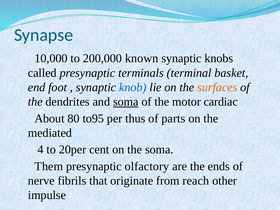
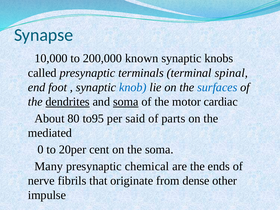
basket: basket -> spinal
surfaces colour: orange -> blue
dendrites underline: none -> present
thus: thus -> said
4: 4 -> 0
Them: Them -> Many
olfactory: olfactory -> chemical
reach: reach -> dense
